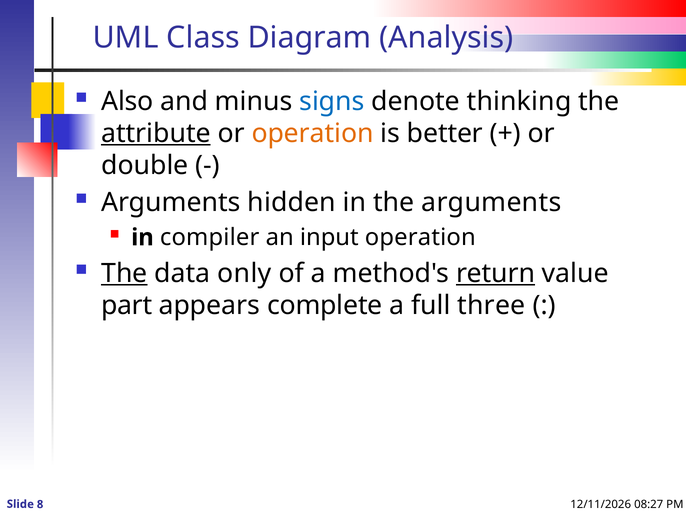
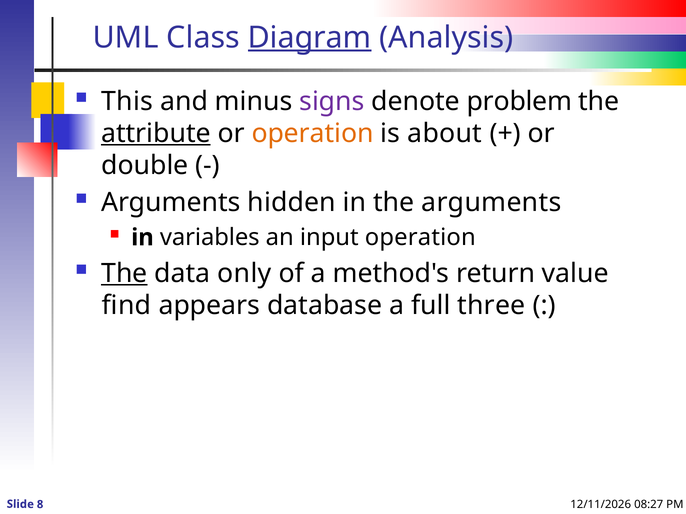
Diagram underline: none -> present
Also: Also -> This
signs colour: blue -> purple
thinking: thinking -> problem
better: better -> about
compiler: compiler -> variables
return underline: present -> none
part: part -> find
complete: complete -> database
